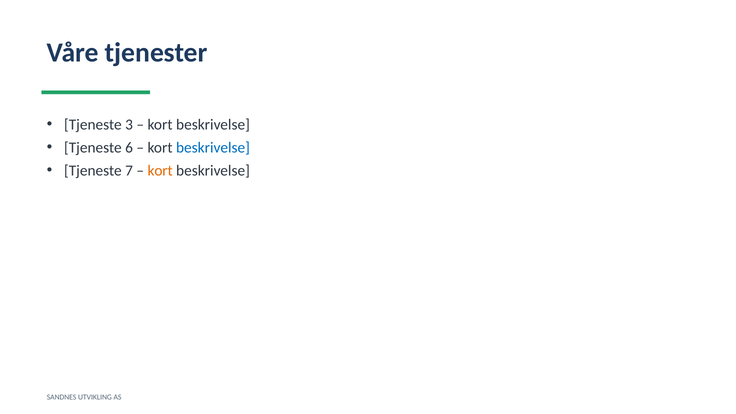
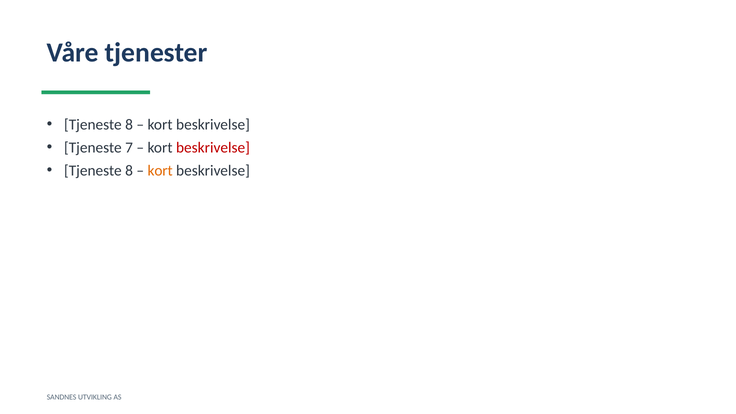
3 at (129, 125): 3 -> 8
6: 6 -> 7
beskrivelse at (213, 148) colour: blue -> red
7 at (129, 171): 7 -> 8
